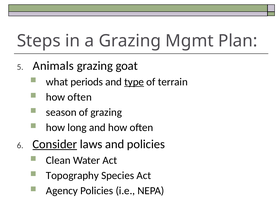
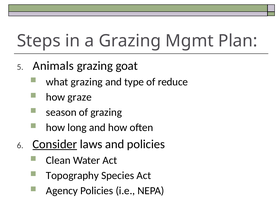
what periods: periods -> grazing
type underline: present -> none
terrain: terrain -> reduce
often at (80, 97): often -> graze
